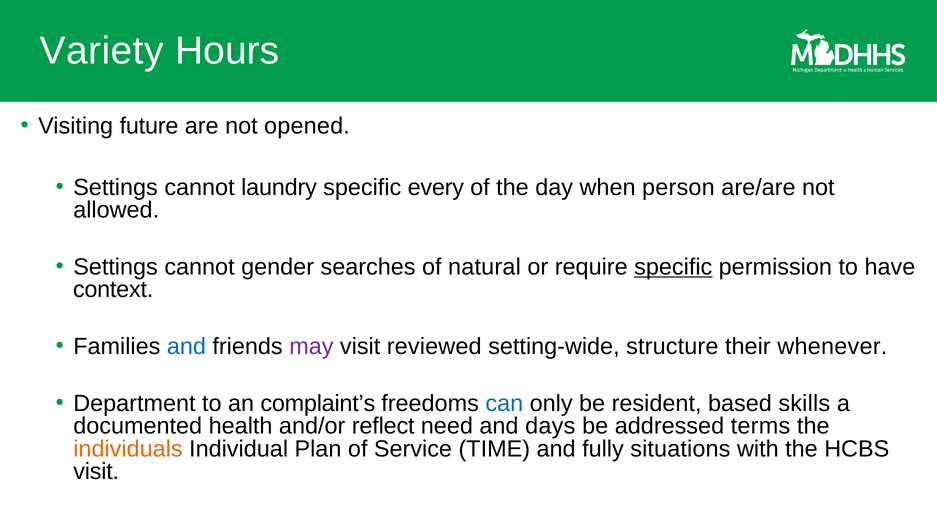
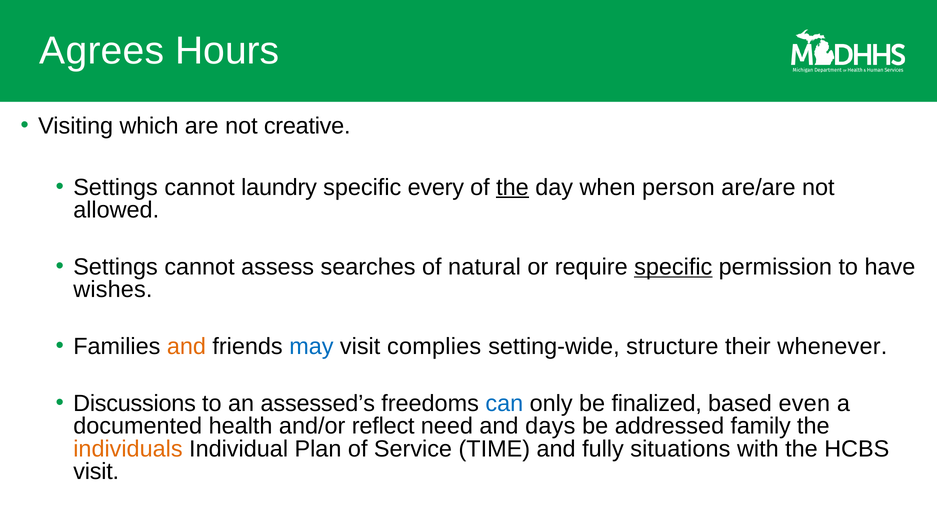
Variety: Variety -> Agrees
future: future -> which
opened: opened -> creative
the at (512, 187) underline: none -> present
gender: gender -> assess
context: context -> wishes
and at (186, 347) colour: blue -> orange
may colour: purple -> blue
reviewed: reviewed -> complies
Department: Department -> Discussions
complaint’s: complaint’s -> assessed’s
resident: resident -> finalized
skills: skills -> even
terms: terms -> family
